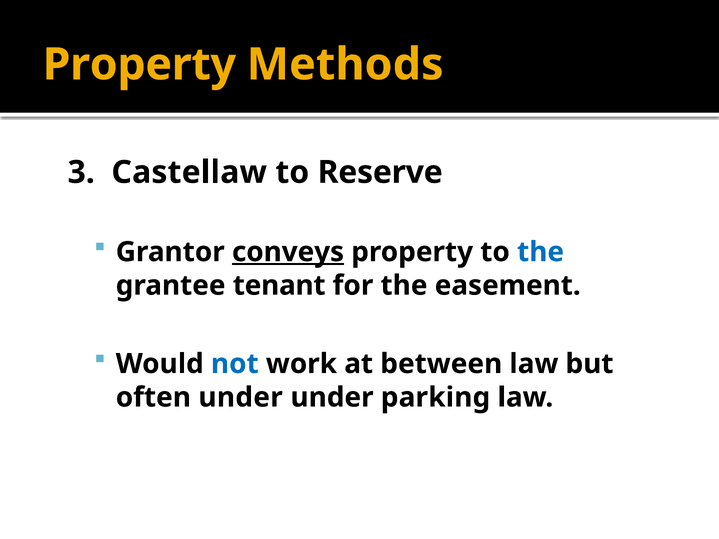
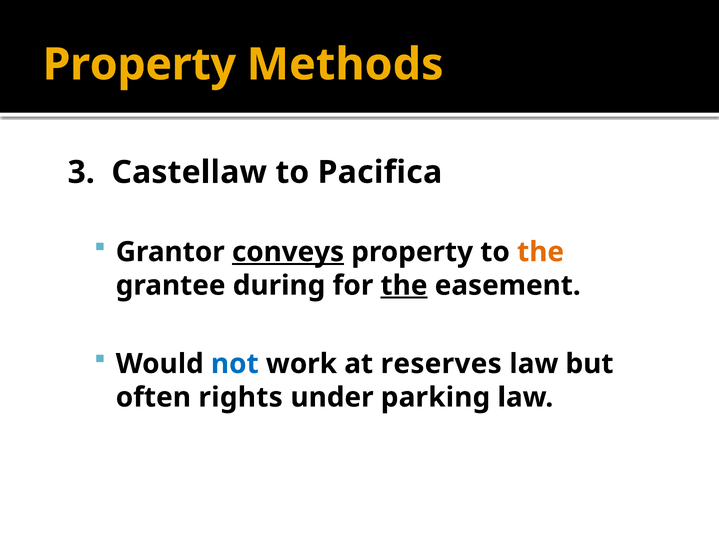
Reserve: Reserve -> Pacifica
the at (541, 252) colour: blue -> orange
tenant: tenant -> during
the at (404, 286) underline: none -> present
between: between -> reserves
often under: under -> rights
